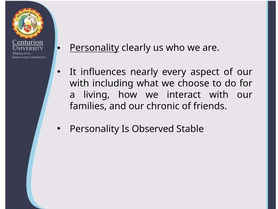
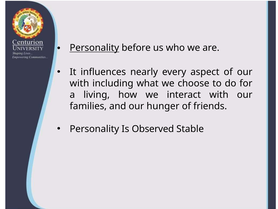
clearly: clearly -> before
chronic: chronic -> hunger
